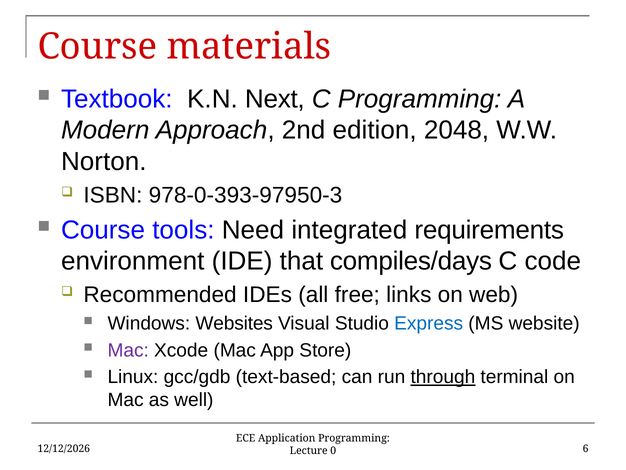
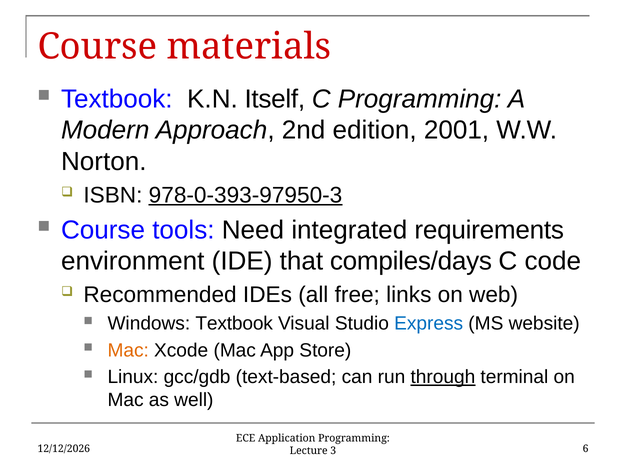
Next: Next -> Itself
2048: 2048 -> 2001
978-0-393-97950-3 underline: none -> present
Windows Websites: Websites -> Textbook
Mac at (128, 350) colour: purple -> orange
0: 0 -> 3
